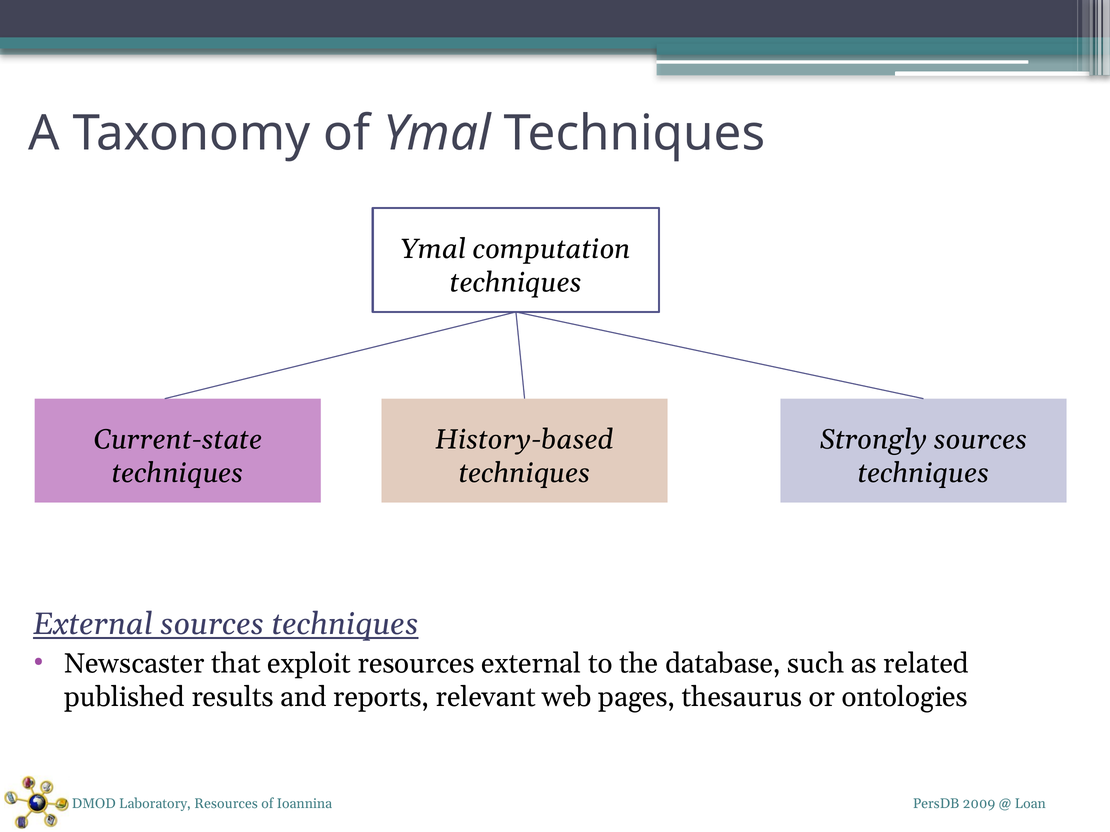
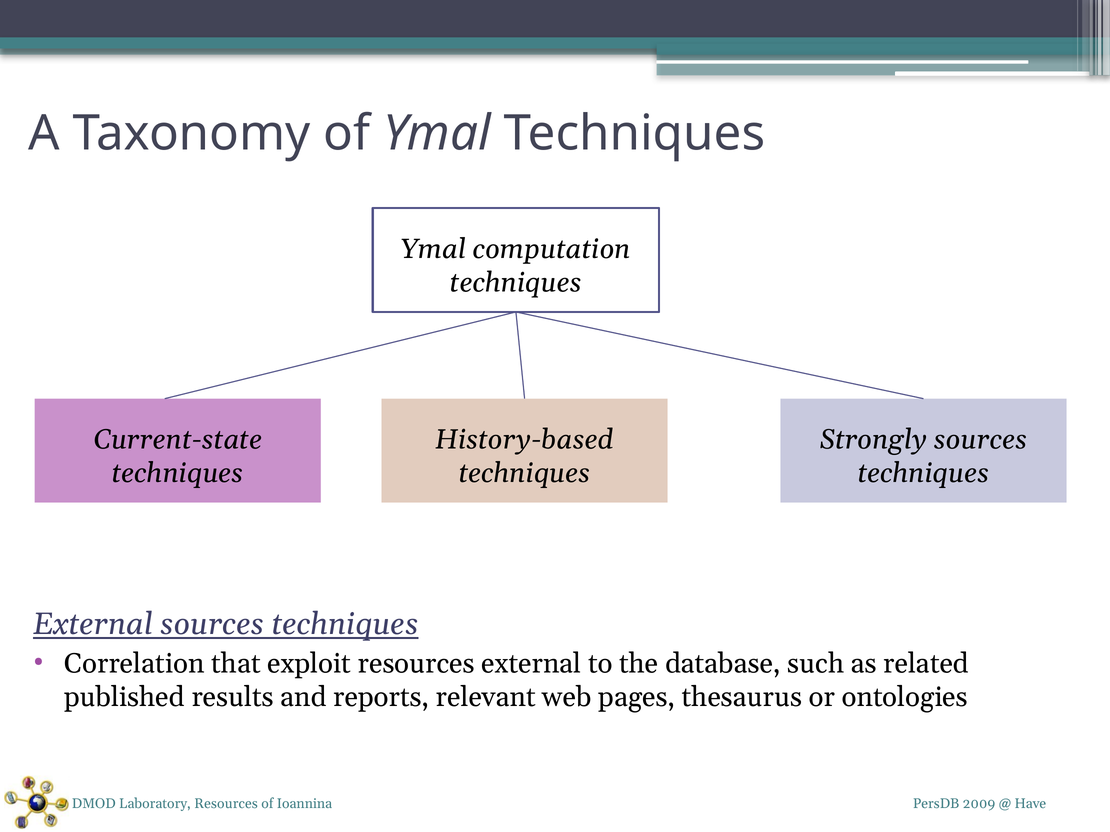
Newscaster: Newscaster -> Correlation
Loan: Loan -> Have
